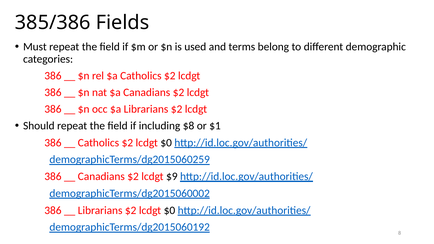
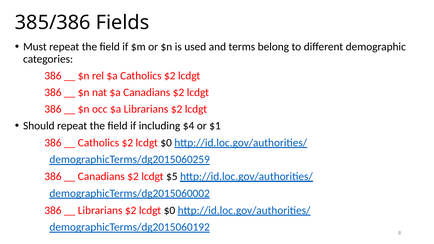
$8: $8 -> $4
$9: $9 -> $5
